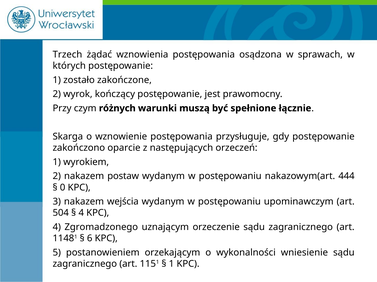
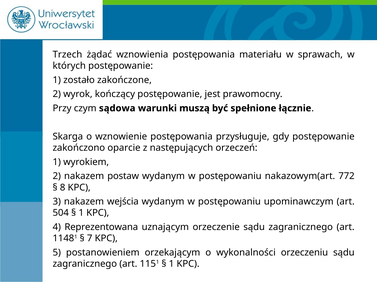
osądzona: osądzona -> materiału
różnych: różnych -> sądowa
444: 444 -> 772
0: 0 -> 8
4 at (81, 213): 4 -> 1
Zgromadzonego: Zgromadzonego -> Reprezentowana
6: 6 -> 7
wniesienie: wniesienie -> orzeczeniu
